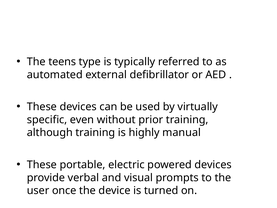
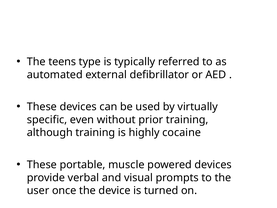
manual: manual -> cocaine
electric: electric -> muscle
